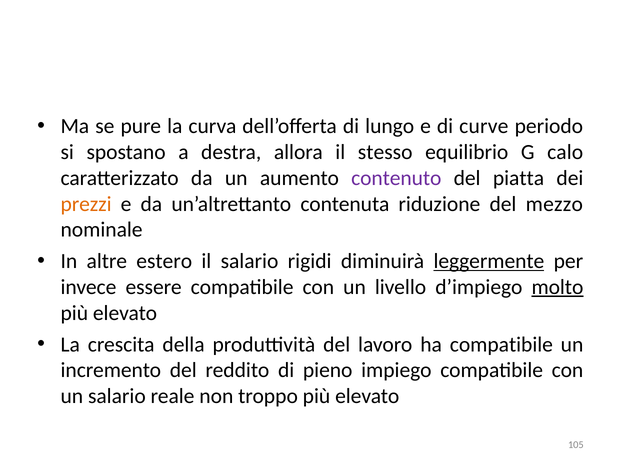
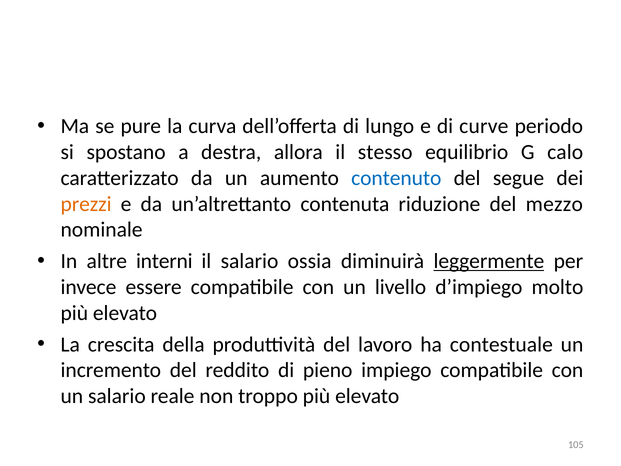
contenuto colour: purple -> blue
piatta: piatta -> segue
estero: estero -> interni
rigidi: rigidi -> ossia
molto underline: present -> none
ha compatibile: compatibile -> contestuale
